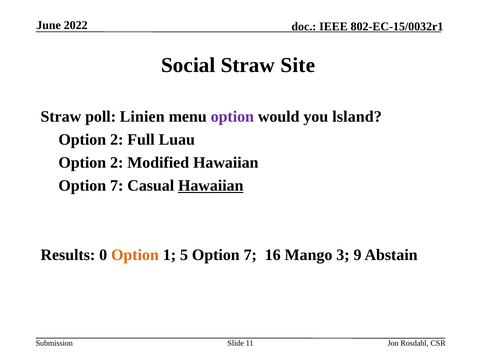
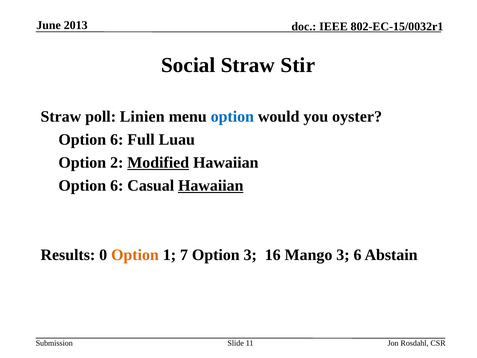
2022: 2022 -> 2013
Site: Site -> Stir
option at (232, 116) colour: purple -> blue
lsland: lsland -> oyster
2 at (117, 139): 2 -> 6
Modified underline: none -> present
7 at (117, 186): 7 -> 6
5: 5 -> 7
7 at (250, 255): 7 -> 3
3 9: 9 -> 6
